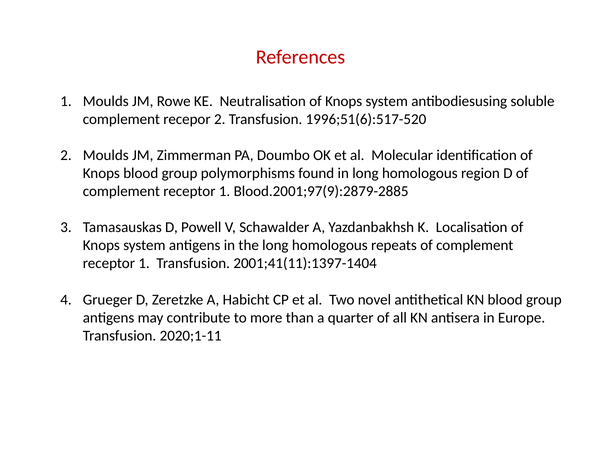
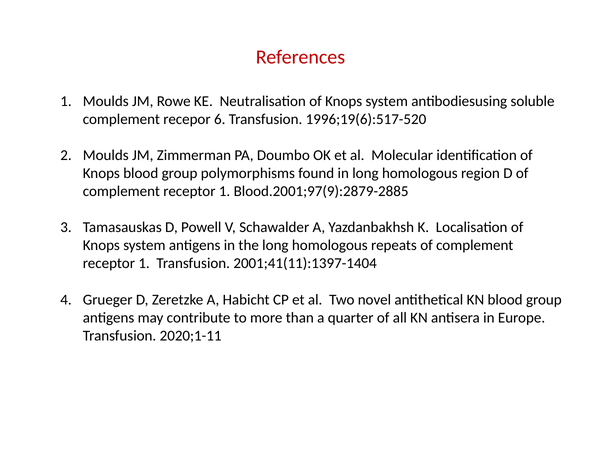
recepor 2: 2 -> 6
1996;51(6):517-520: 1996;51(6):517-520 -> 1996;19(6):517-520
